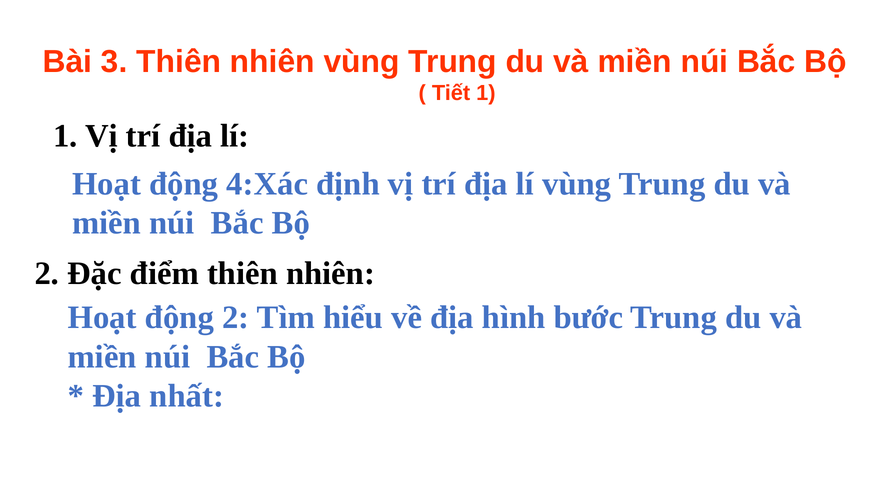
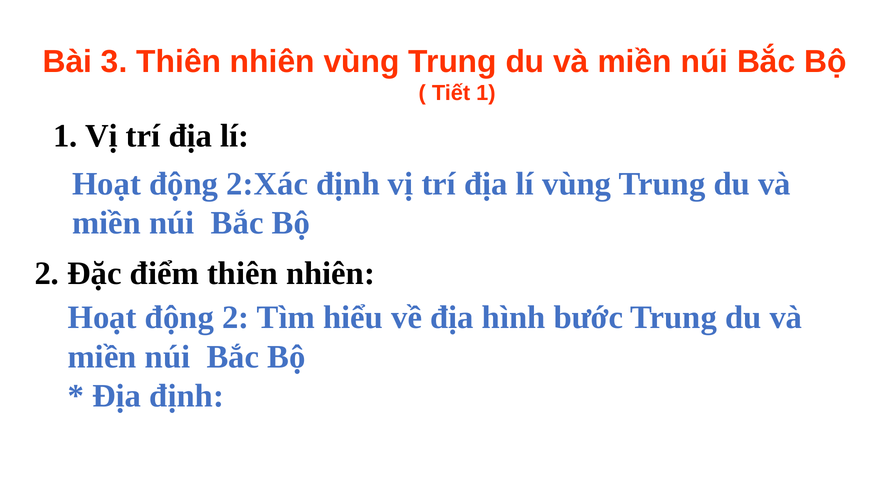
4:Xác: 4:Xác -> 2:Xác
Địa nhất: nhất -> định
